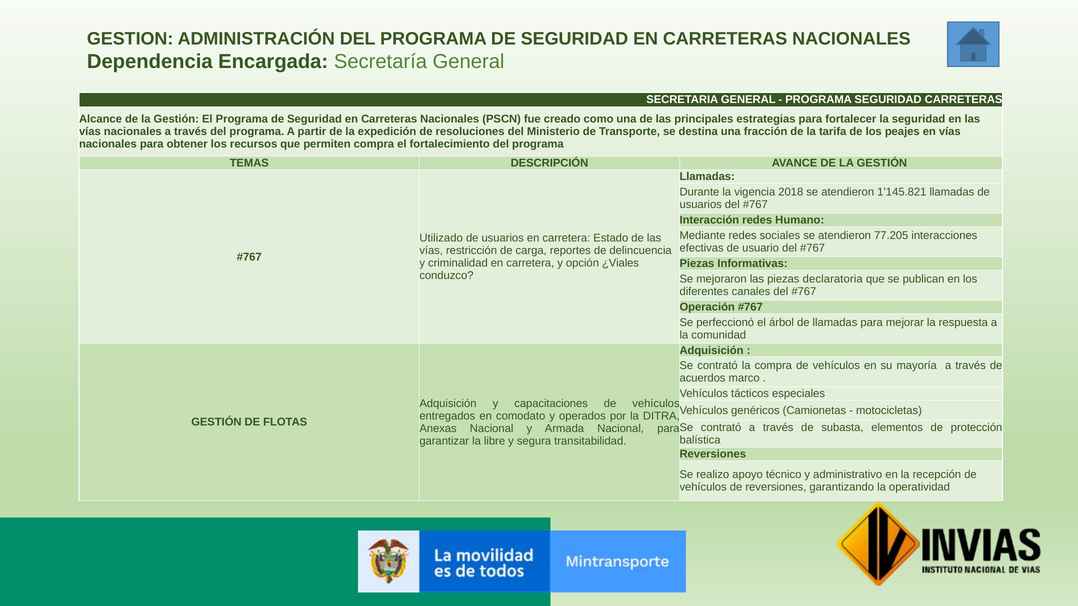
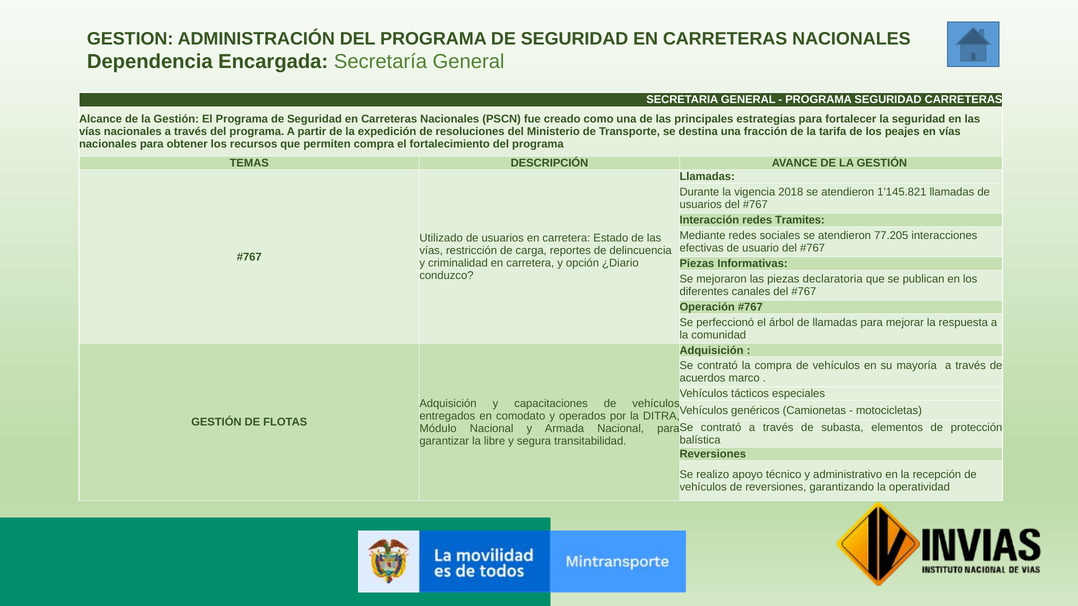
Humano: Humano -> Tramites
¿Viales: ¿Viales -> ¿Diario
Anexas: Anexas -> Módulo
